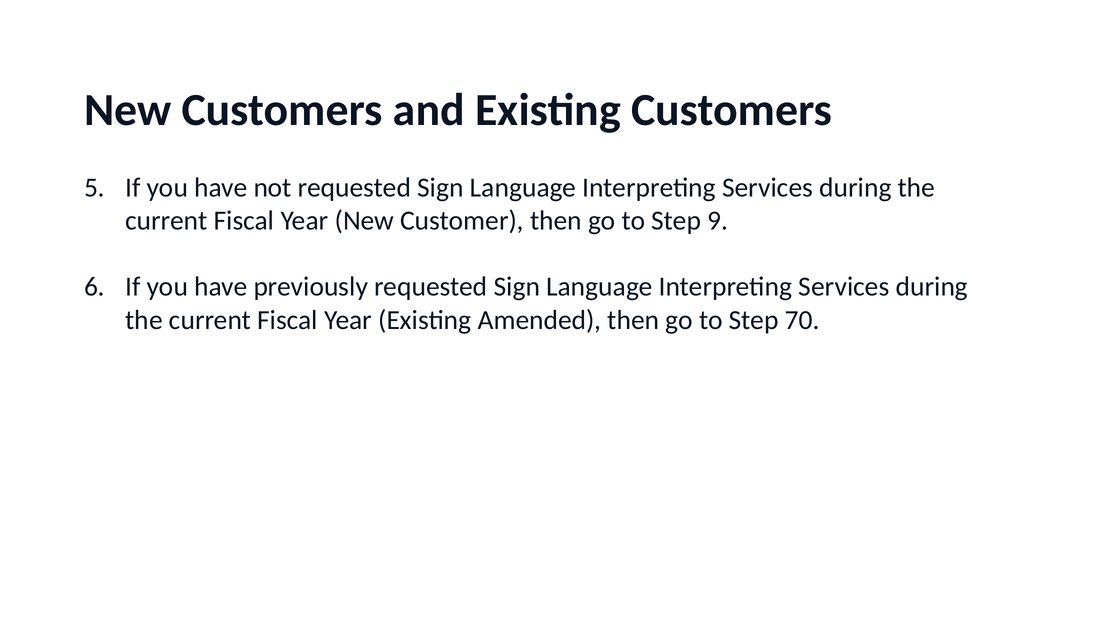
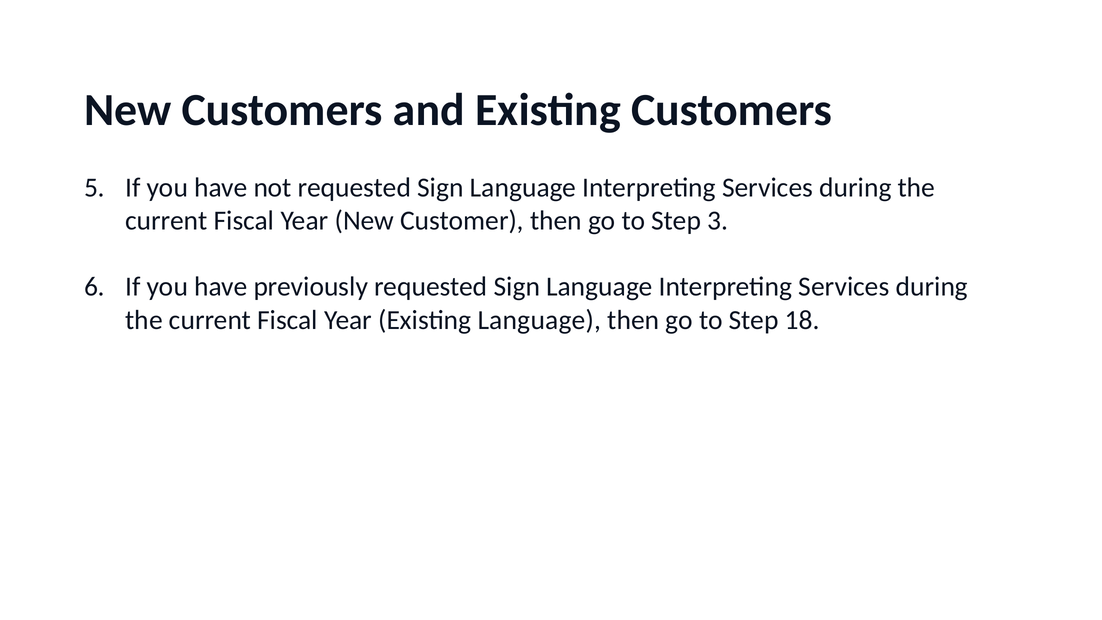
9: 9 -> 3
Existing Amended: Amended -> Language
70: 70 -> 18
